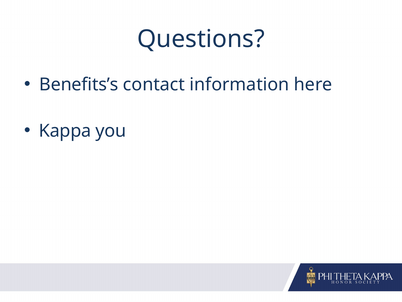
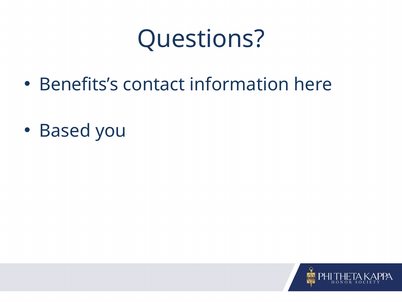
Kappa: Kappa -> Based
